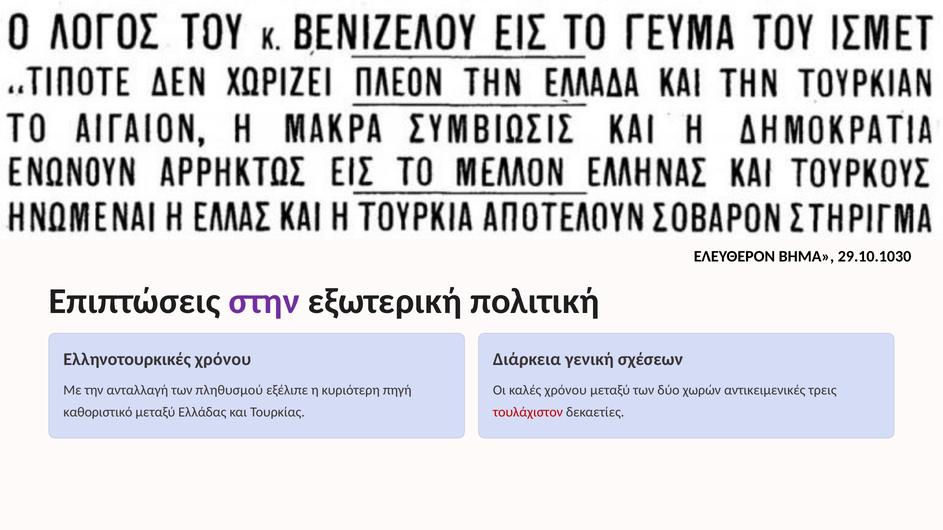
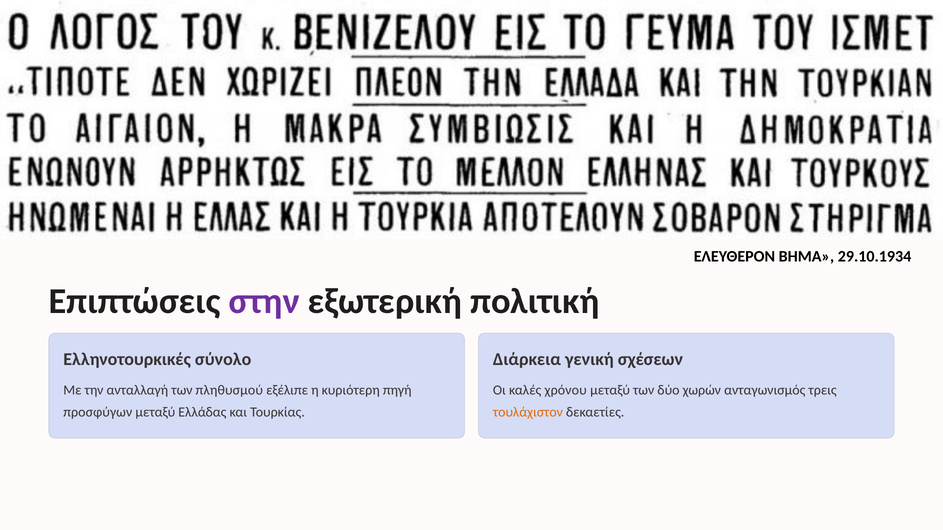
29.10.1030: 29.10.1030 -> 29.10.1934
Ελληνοτουρκικές χρόνου: χρόνου -> σύνολο
αντικειμενικές: αντικειμενικές -> ανταγωνισμός
καθοριστικό: καθοριστικό -> προσφύγων
τουλάχιστον colour: red -> orange
